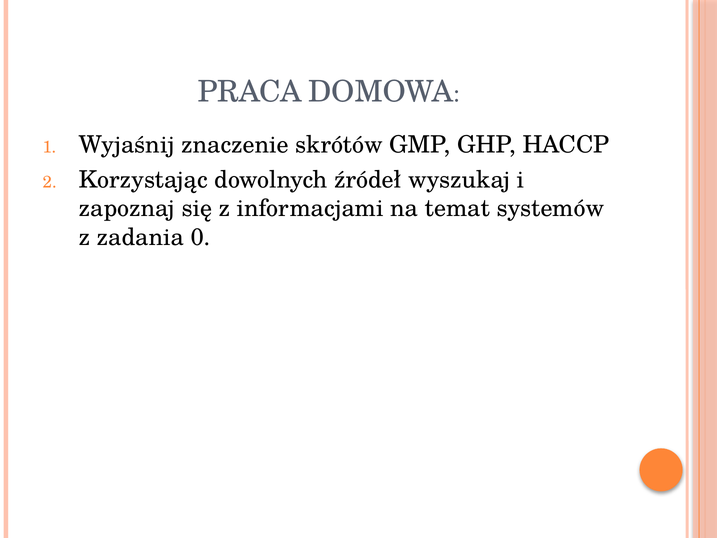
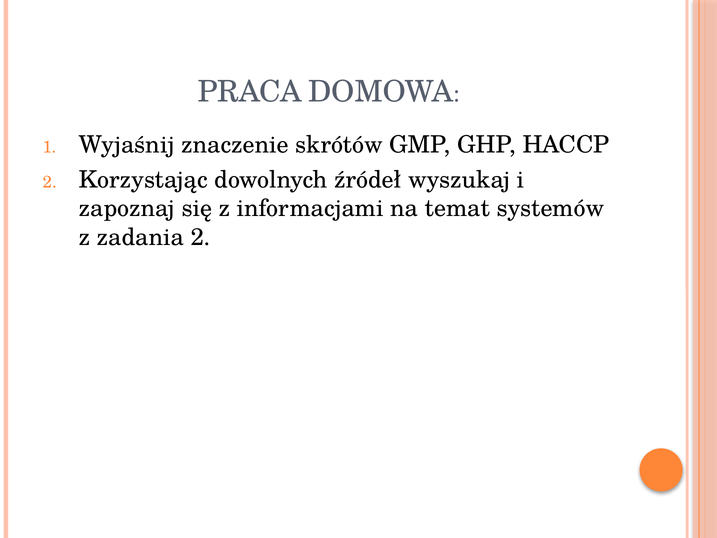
zadania 0: 0 -> 2
